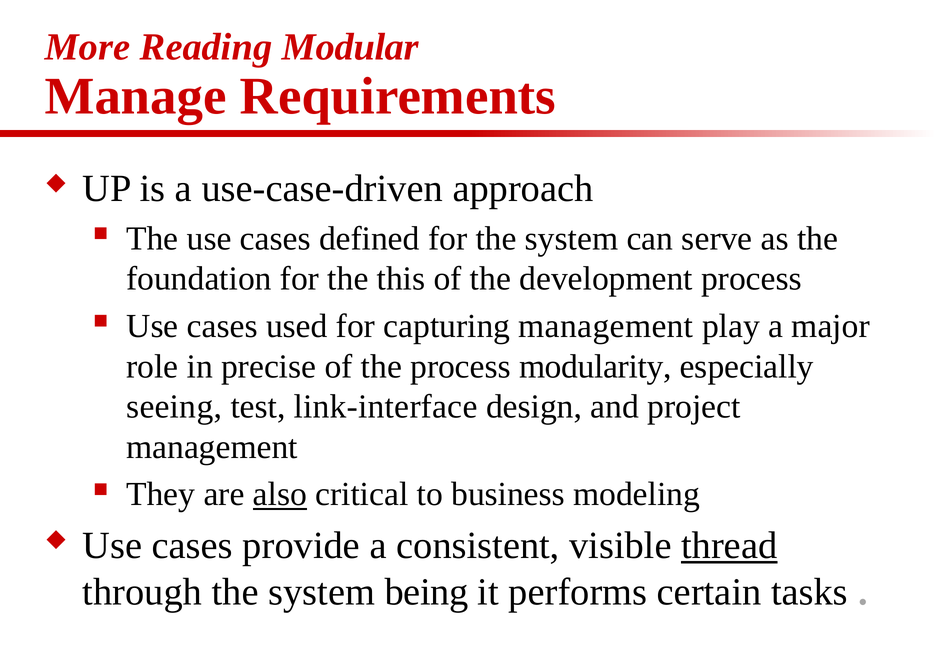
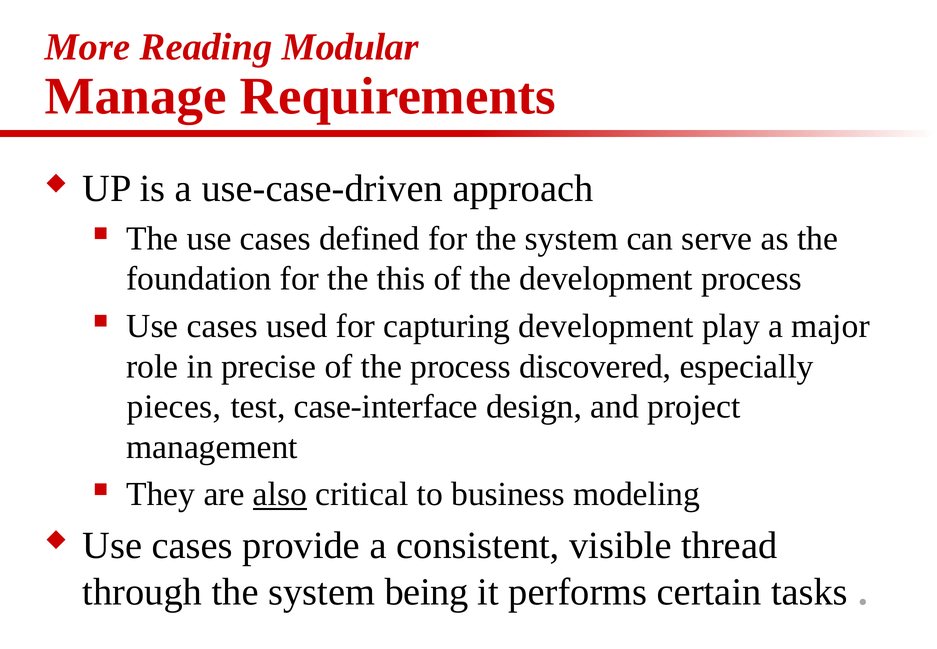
capturing management: management -> development
modularity: modularity -> discovered
seeing: seeing -> pieces
link-interface: link-interface -> case-interface
thread underline: present -> none
